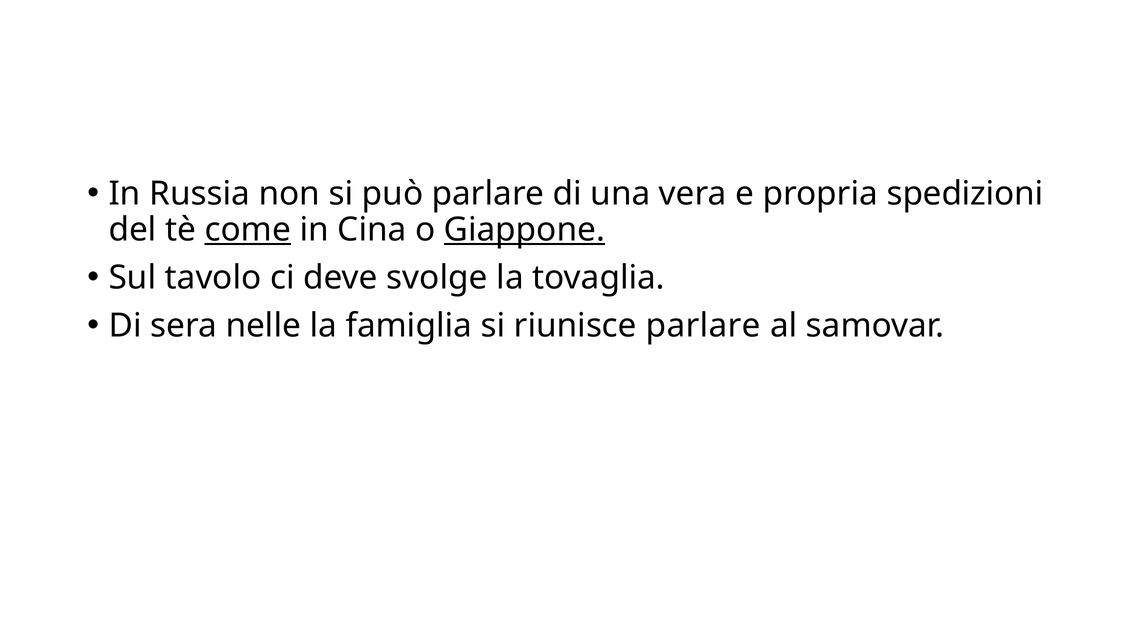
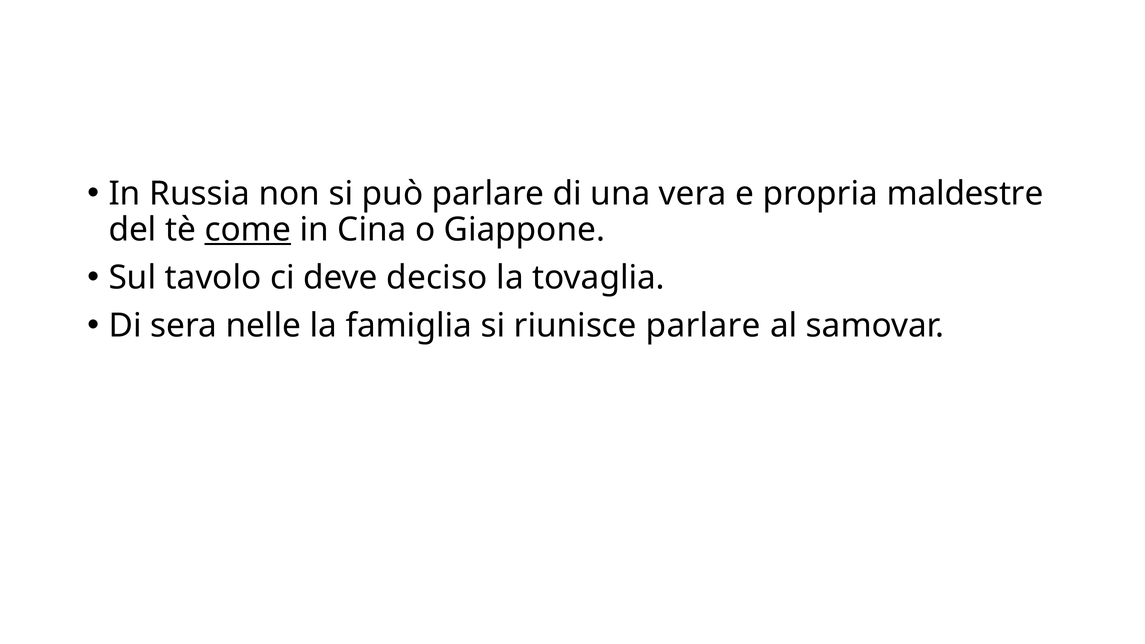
spedizioni: spedizioni -> maldestre
Giappone underline: present -> none
svolge: svolge -> deciso
